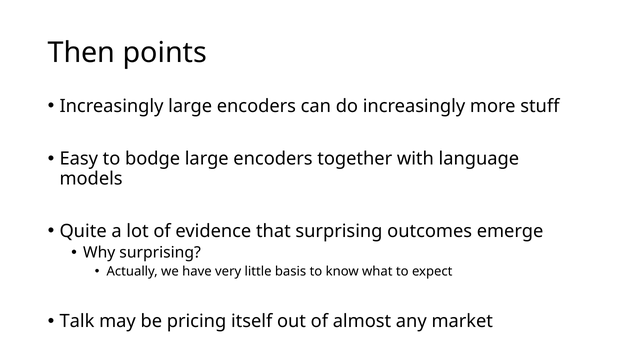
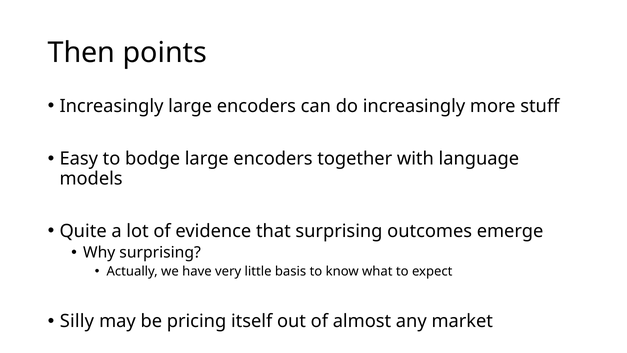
Talk: Talk -> Silly
